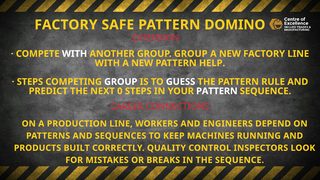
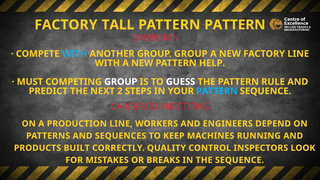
SAFE: SAFE -> TALL
PATTERN DOMINO: DOMINO -> PATTERN
WITH at (75, 54) colour: white -> light blue
STEPS at (30, 82): STEPS -> MUST
0: 0 -> 2
PATTERN at (217, 91) colour: white -> light blue
